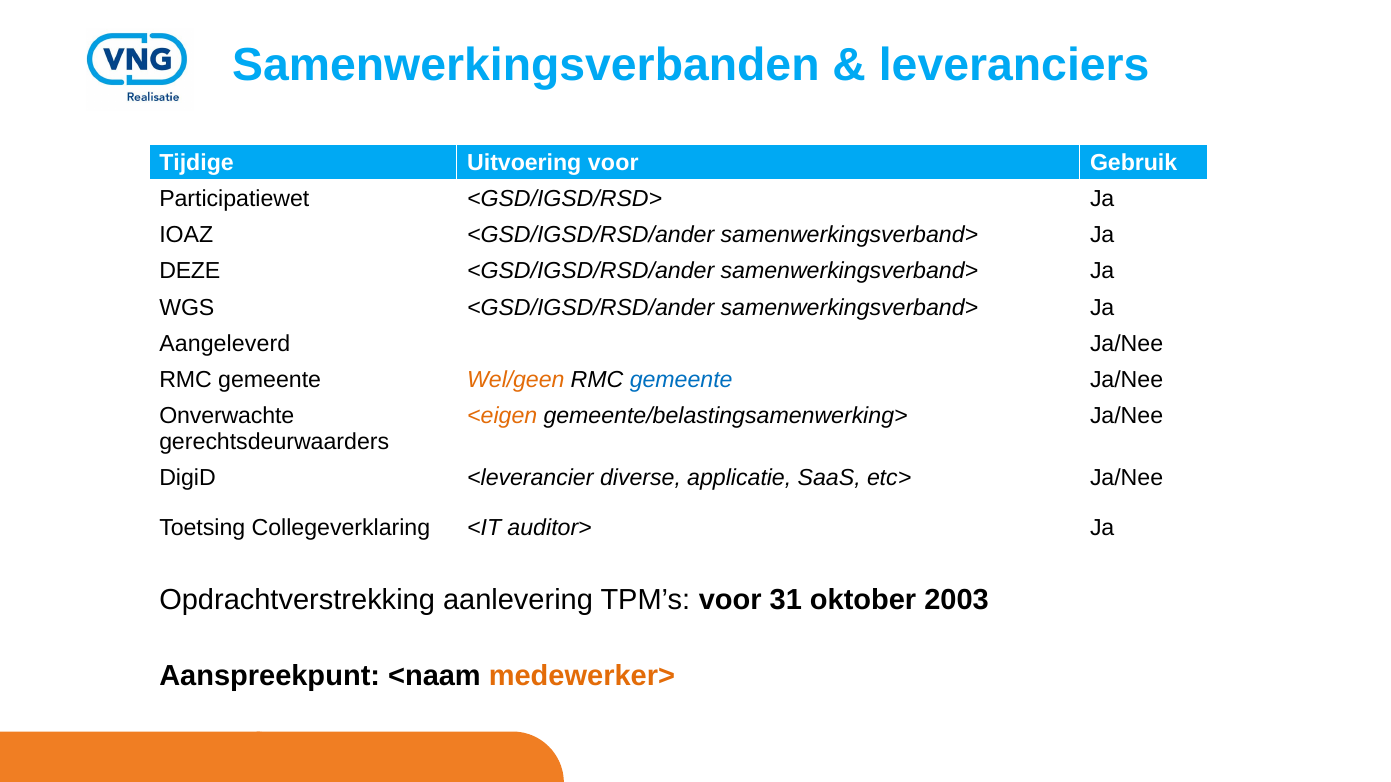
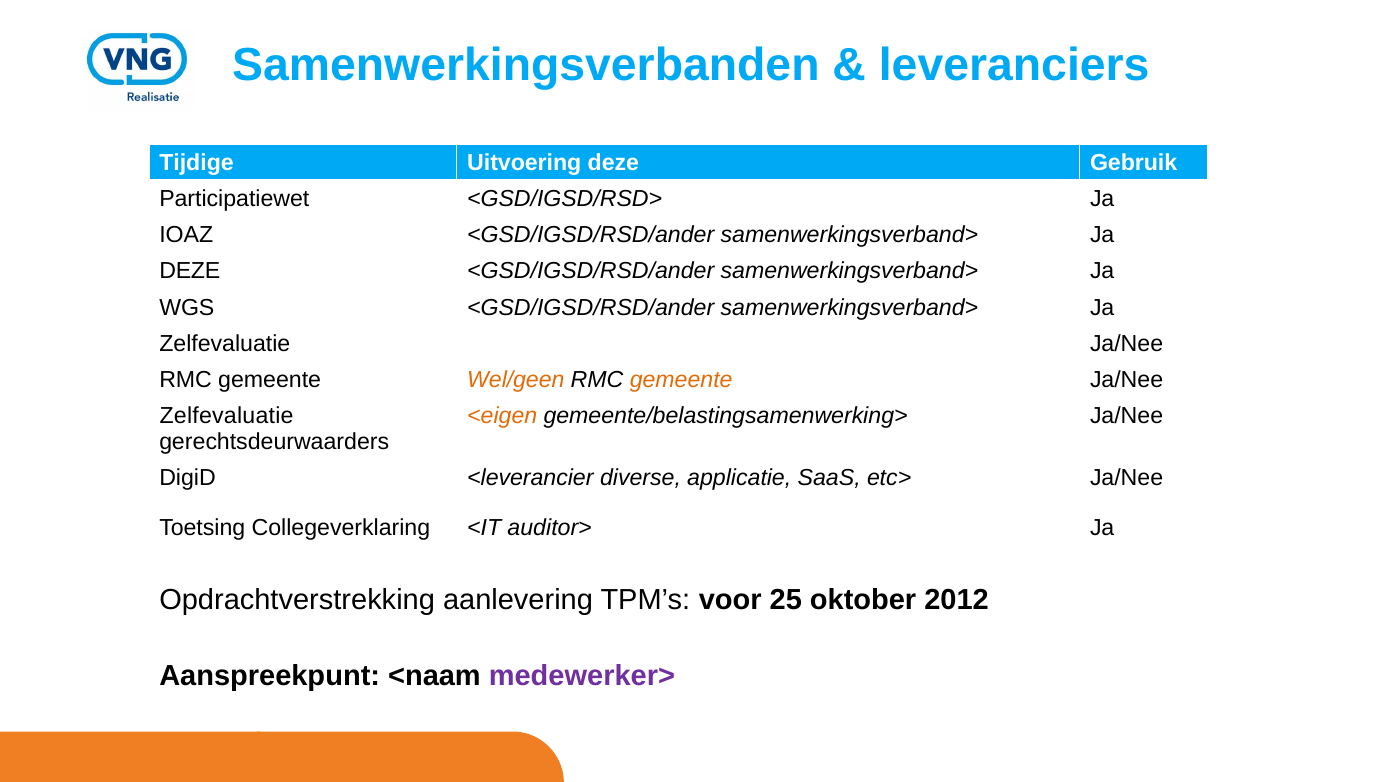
Uitvoering voor: voor -> deze
Aangeleverd at (225, 344): Aangeleverd -> Zelfevaluatie
gemeente at (681, 380) colour: blue -> orange
Onverwachte at (227, 416): Onverwachte -> Zelfevaluatie
31: 31 -> 25
2003: 2003 -> 2012
medewerker> colour: orange -> purple
